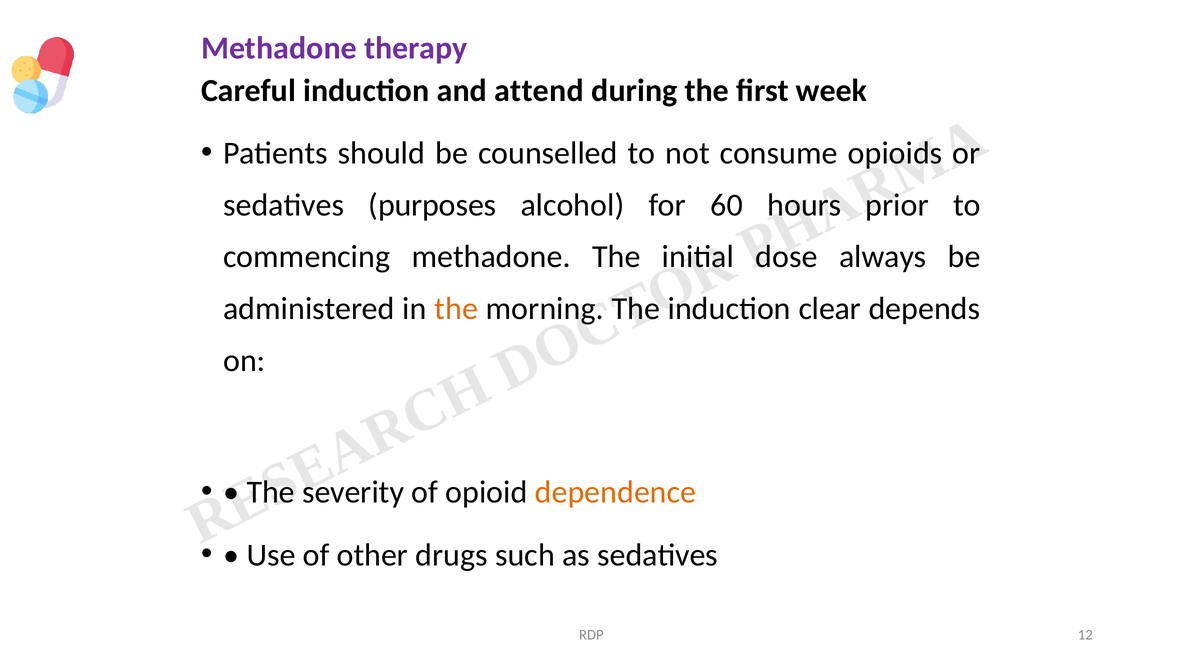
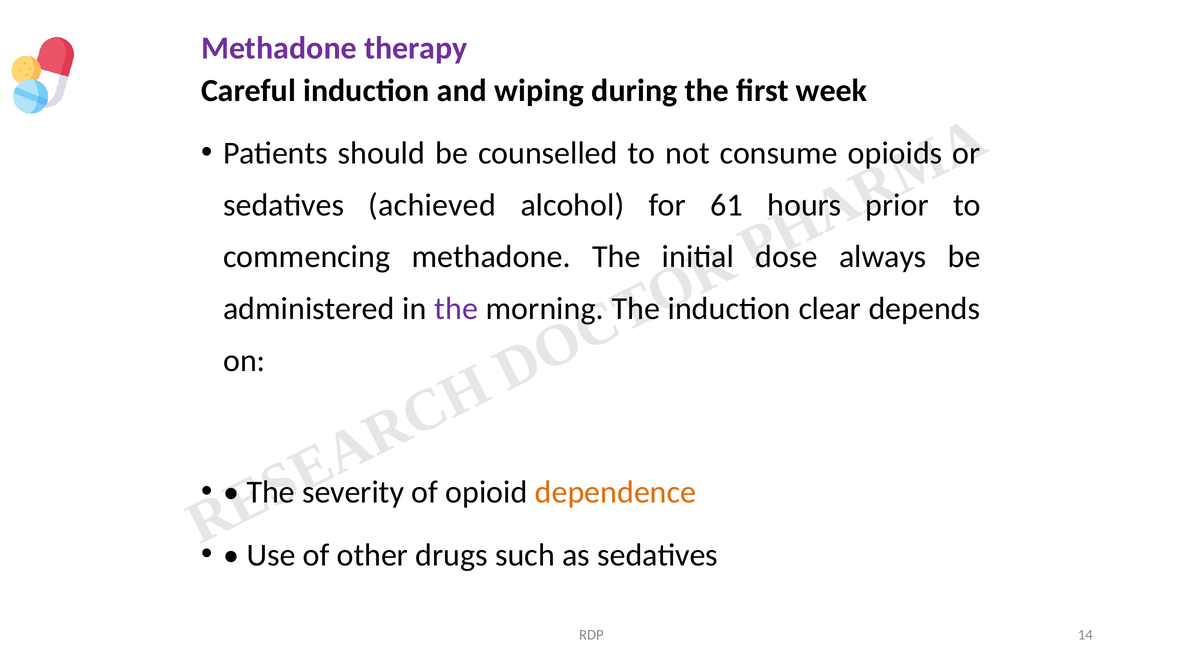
attend: attend -> wiping
purposes: purposes -> achieved
60: 60 -> 61
the at (456, 309) colour: orange -> purple
12: 12 -> 14
